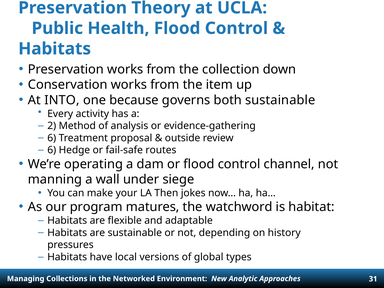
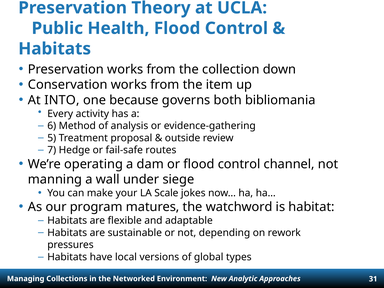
both sustainable: sustainable -> bibliomania
2: 2 -> 6
6 at (52, 138): 6 -> 5
6 at (52, 150): 6 -> 7
Then: Then -> Scale
history: history -> rework
